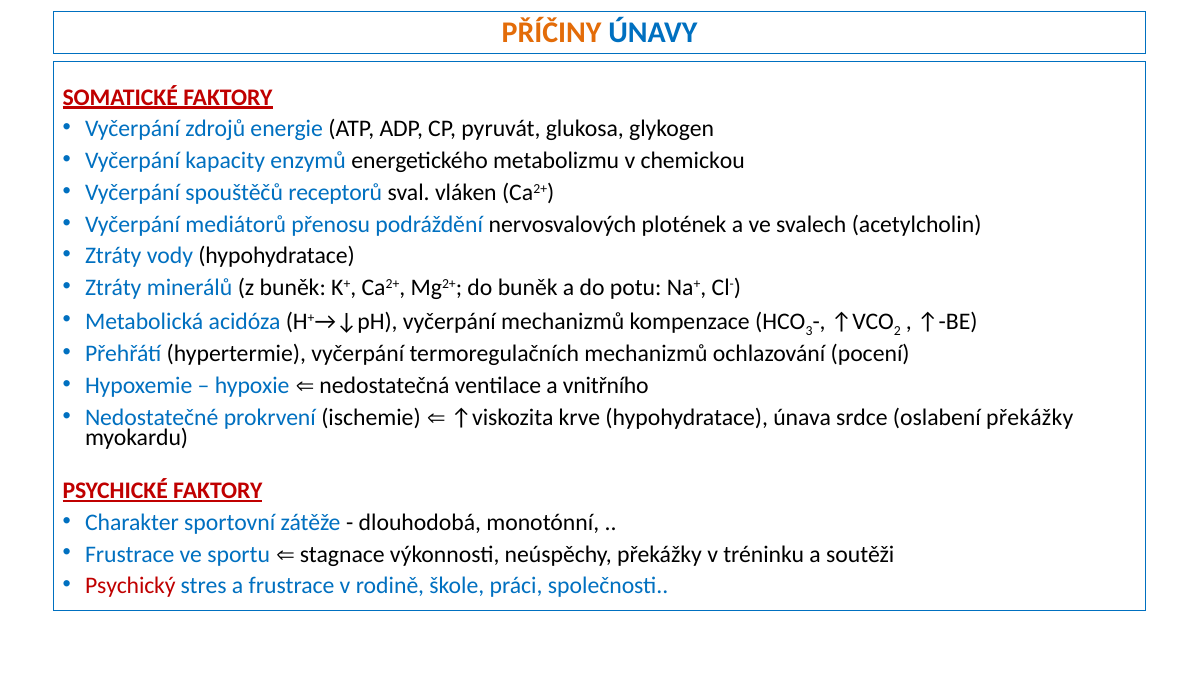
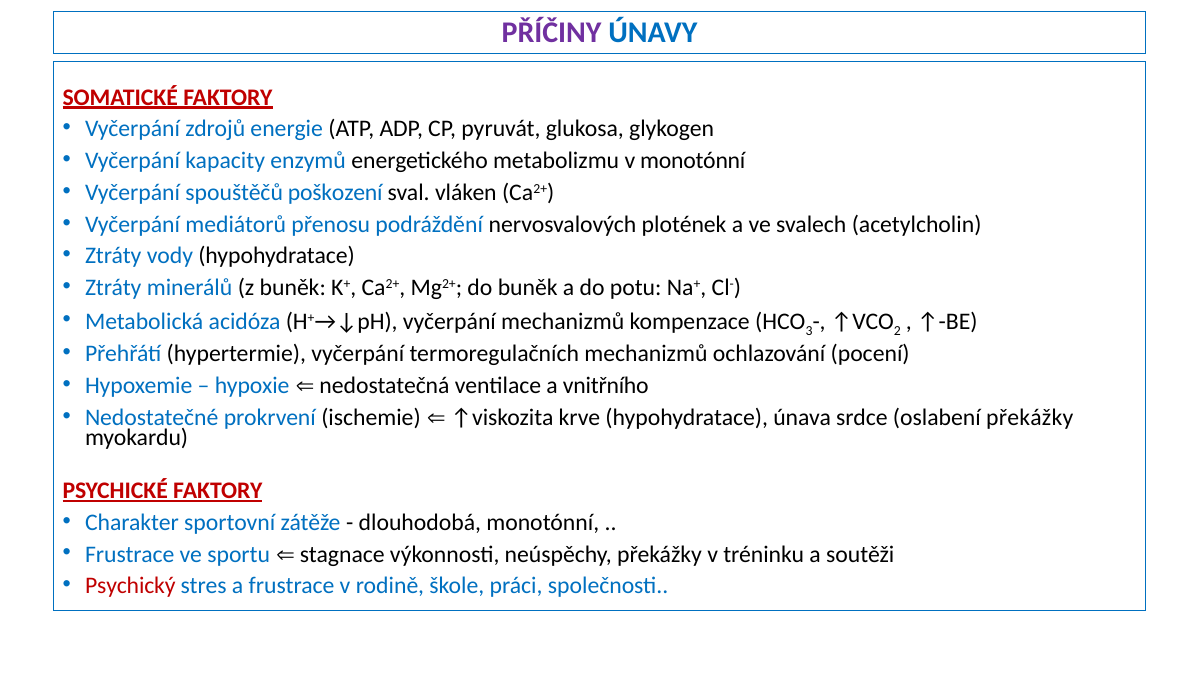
PŘÍČINY colour: orange -> purple
v chemickou: chemickou -> monotónní
receptorů: receptorů -> poškození
